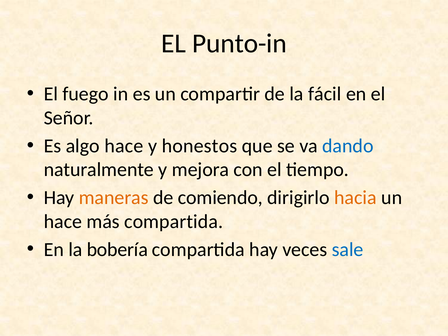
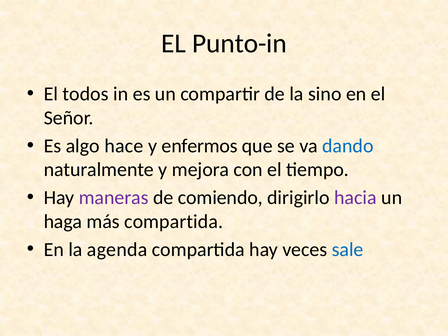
fuego: fuego -> todos
fácil: fácil -> sino
honestos: honestos -> enfermos
maneras colour: orange -> purple
hacia colour: orange -> purple
hace at (63, 222): hace -> haga
bobería: bobería -> agenda
